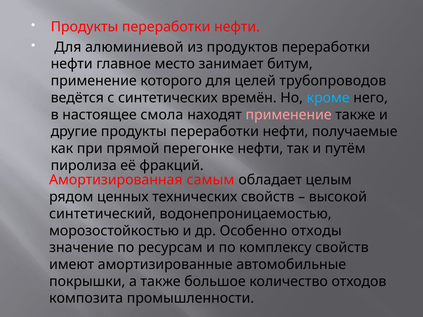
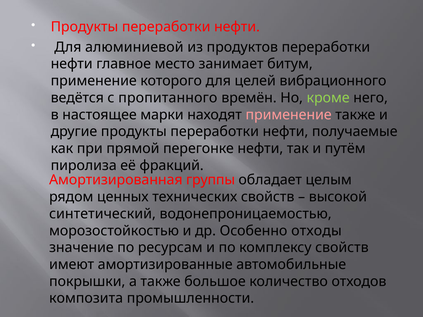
трубопроводов: трубопроводов -> вибрационного
синтетических: синтетических -> пропитанного
кроме colour: light blue -> light green
смола: смола -> марки
самым: самым -> группы
